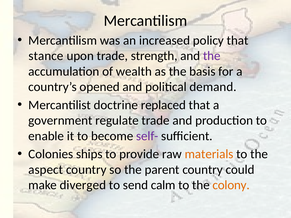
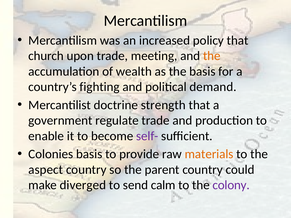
stance: stance -> church
strength: strength -> meeting
the at (212, 56) colour: purple -> orange
opened: opened -> fighting
replaced: replaced -> strength
Colonies ships: ships -> basis
colony colour: orange -> purple
